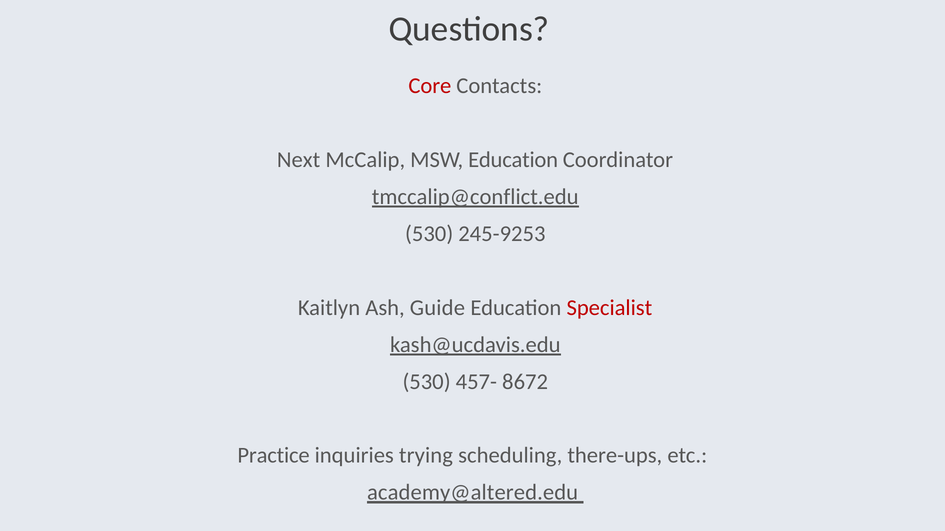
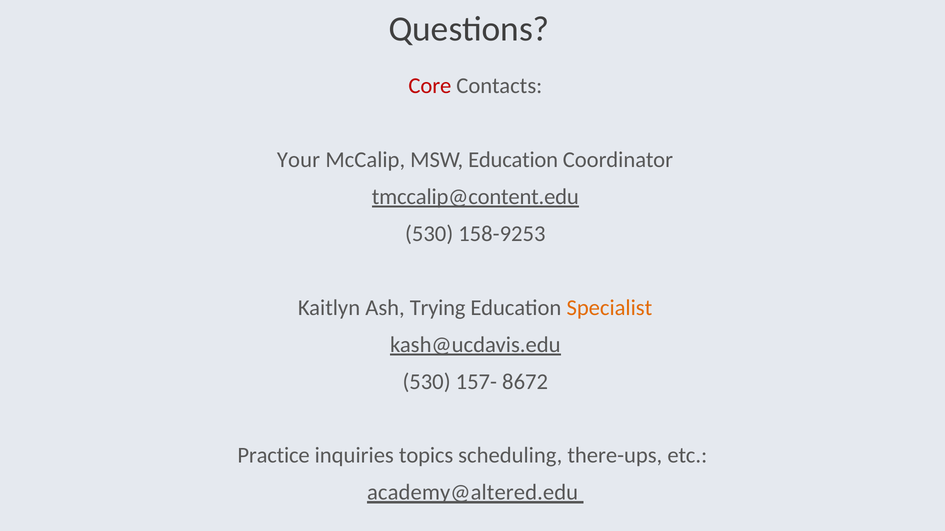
Next: Next -> Your
tmccalip@conflict.edu: tmccalip@conflict.edu -> tmccalip@content.edu
245-9253: 245-9253 -> 158-9253
Guide: Guide -> Trying
Specialist colour: red -> orange
457-: 457- -> 157-
trying: trying -> topics
